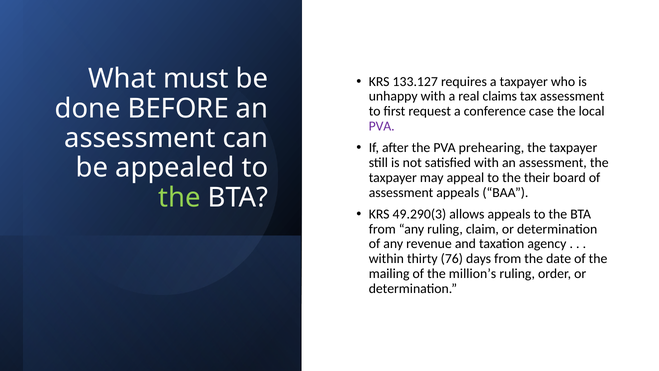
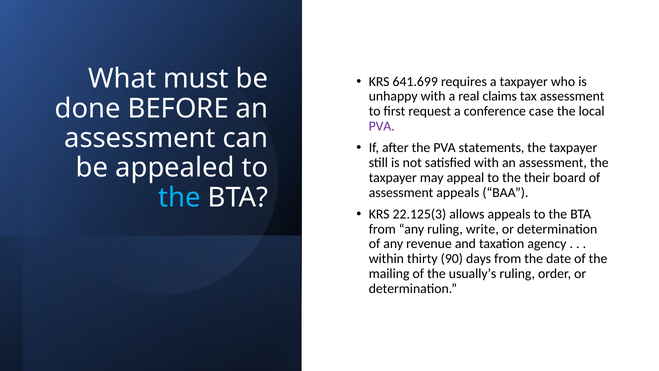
133.127: 133.127 -> 641.699
prehearing: prehearing -> statements
the at (180, 197) colour: light green -> light blue
49.290(3: 49.290(3 -> 22.125(3
claim: claim -> write
76: 76 -> 90
million’s: million’s -> usually’s
